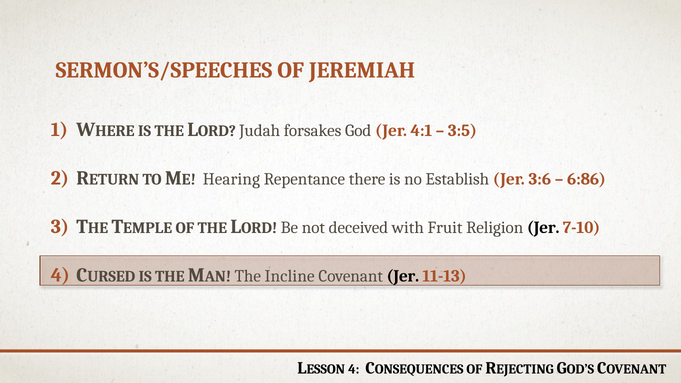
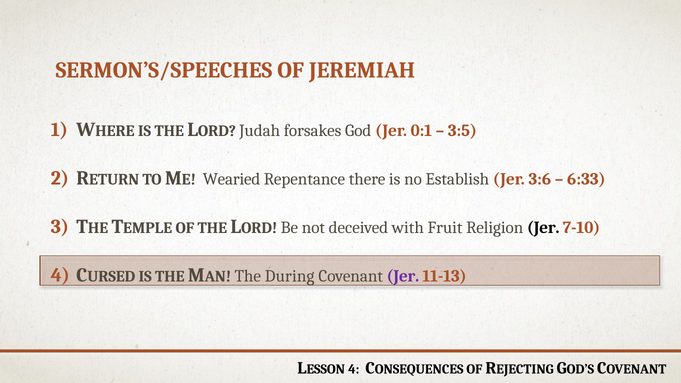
4:1: 4:1 -> 0:1
Hearing: Hearing -> Wearied
6:86: 6:86 -> 6:33
Incline: Incline -> During
Jer at (403, 276) colour: black -> purple
